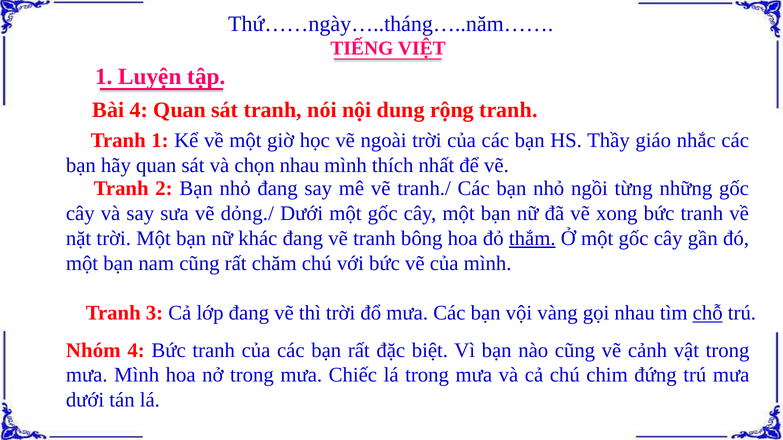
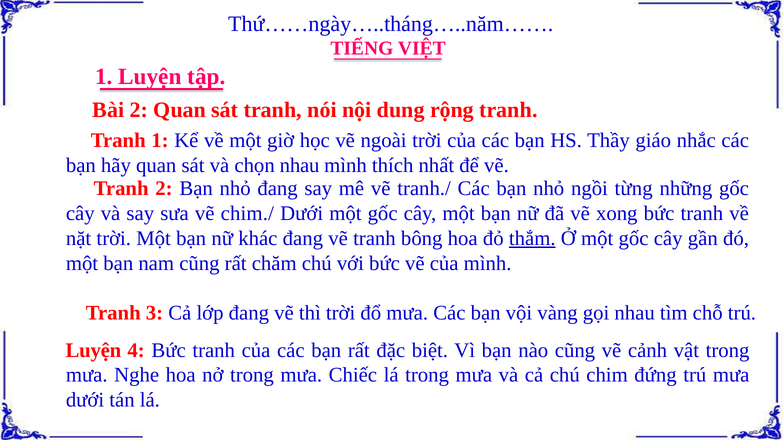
Bài 4: 4 -> 2
dỏng./: dỏng./ -> chim./
chỗ underline: present -> none
Nhóm at (93, 350): Nhóm -> Luyện
mưa Mình: Mình -> Nghe
